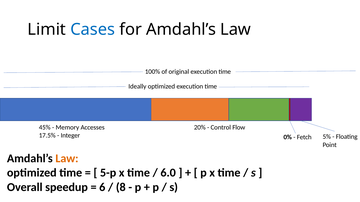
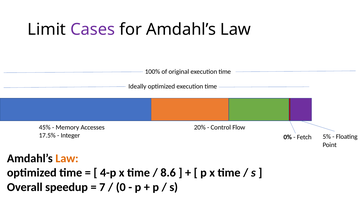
Cases colour: blue -> purple
5-p: 5-p -> 4-p
6.0: 6.0 -> 8.6
6: 6 -> 7
8: 8 -> 0
